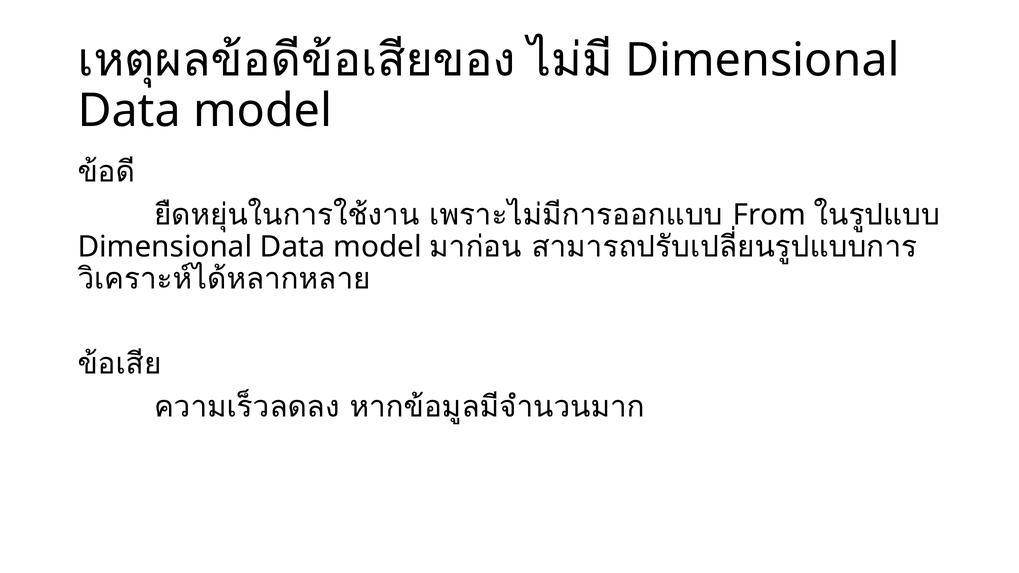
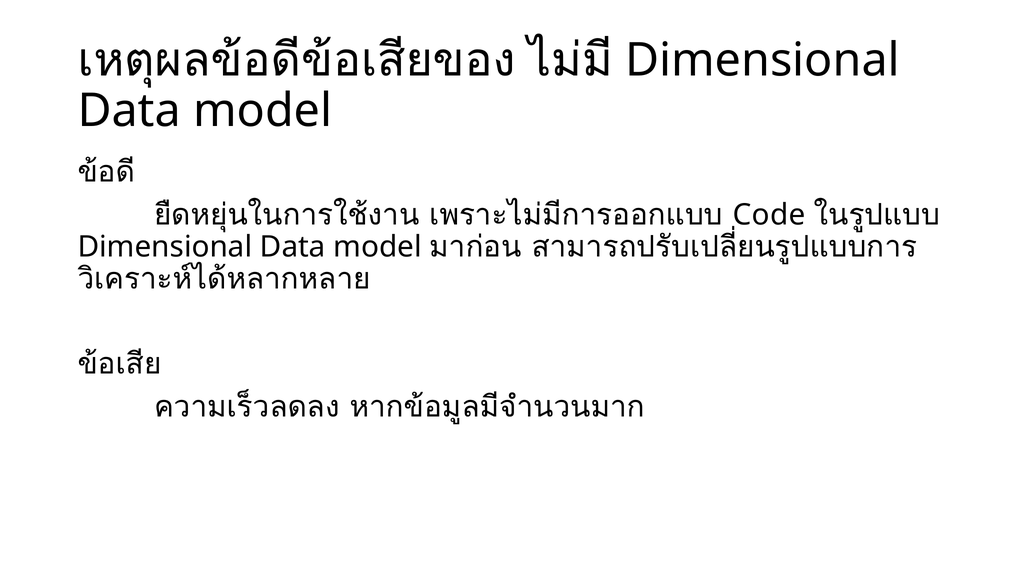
From: From -> Code
